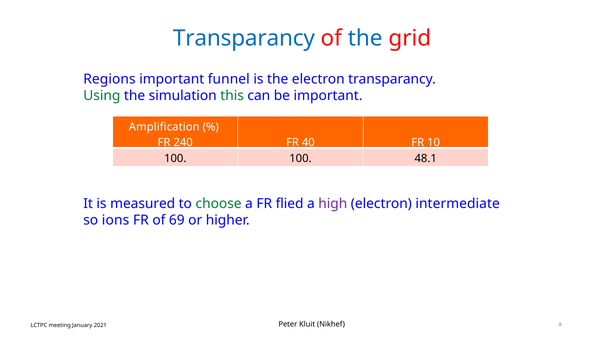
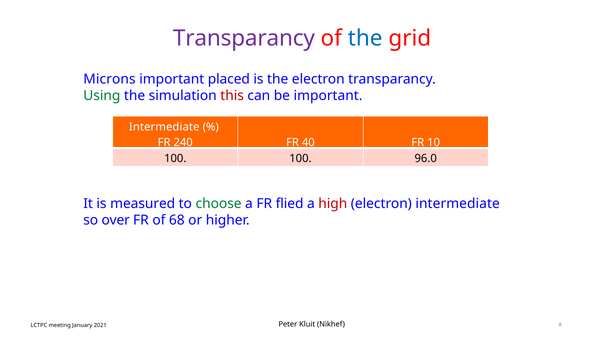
Transparancy at (244, 38) colour: blue -> purple
Regions: Regions -> Microns
funnel: funnel -> placed
this colour: green -> red
Amplification at (164, 127): Amplification -> Intermediate
48.1: 48.1 -> 96.0
high colour: purple -> red
ions: ions -> over
69: 69 -> 68
